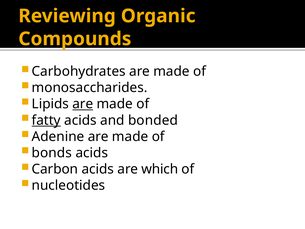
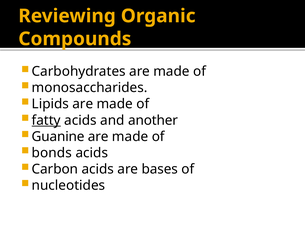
are at (83, 104) underline: present -> none
bonded: bonded -> another
Adenine: Adenine -> Guanine
which: which -> bases
